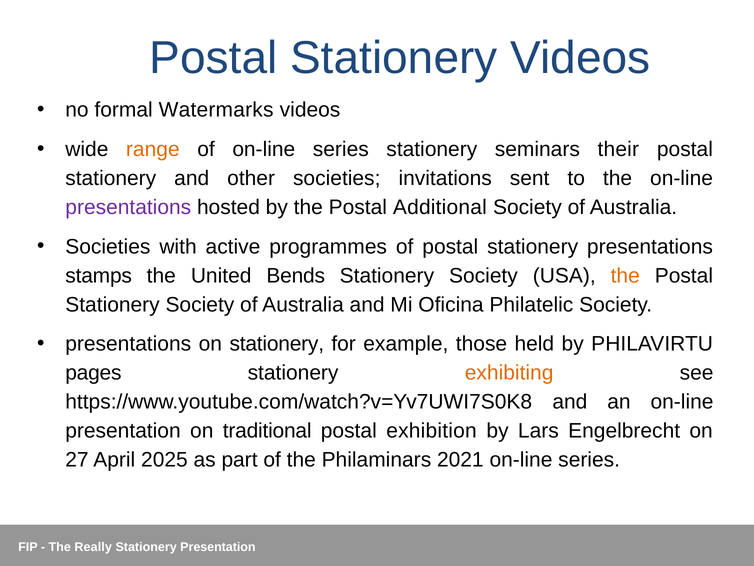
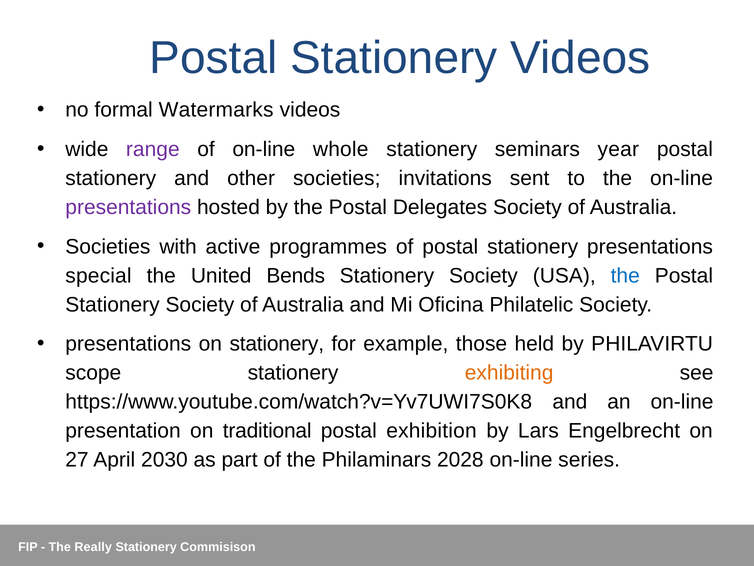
range colour: orange -> purple
of on-line series: series -> whole
their: their -> year
Additional: Additional -> Delegates
stamps: stamps -> special
the at (625, 275) colour: orange -> blue
pages: pages -> scope
2025: 2025 -> 2030
2021: 2021 -> 2028
Stationery Presentation: Presentation -> Commisison
